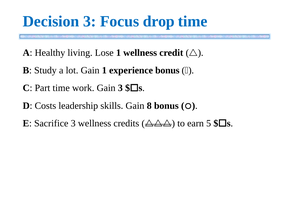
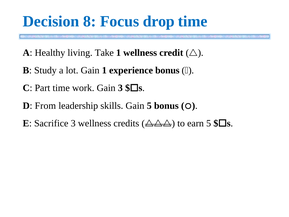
Decision 3: 3 -> 8
Lose: Lose -> Take
Costs: Costs -> From
Gain 8: 8 -> 5
